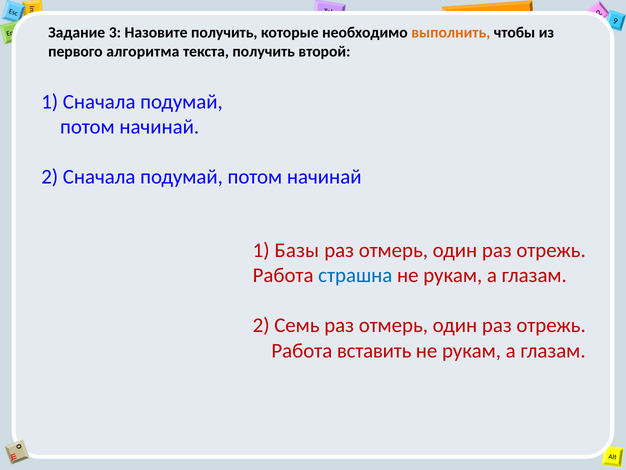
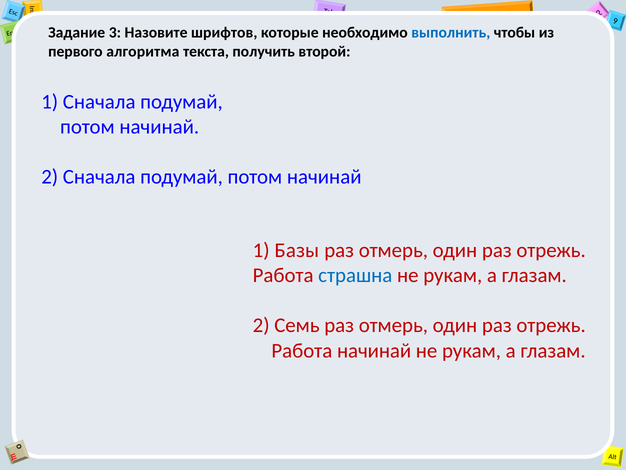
Назовите получить: получить -> шрифтов
выполнить colour: orange -> blue
Работа вставить: вставить -> начинай
